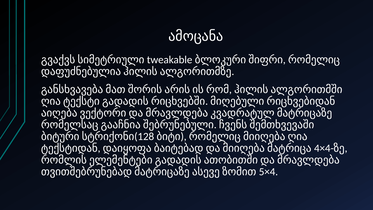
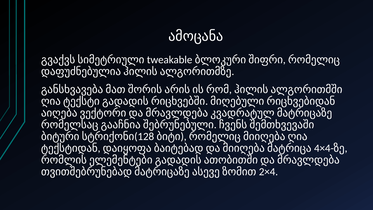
5×4: 5×4 -> 2×4
